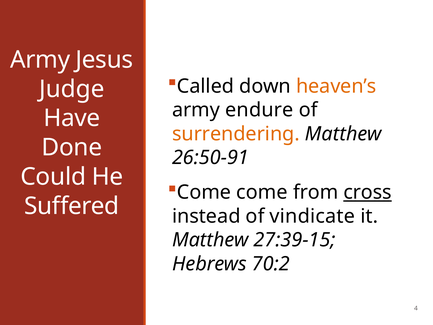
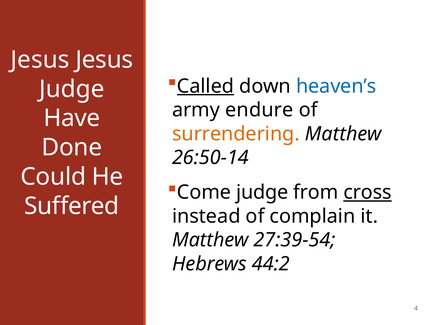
Army at (40, 60): Army -> Jesus
Called underline: none -> present
heaven’s colour: orange -> blue
26:50-91: 26:50-91 -> 26:50-14
Come come: come -> judge
vindicate: vindicate -> complain
27:39-15: 27:39-15 -> 27:39-54
70:2: 70:2 -> 44:2
